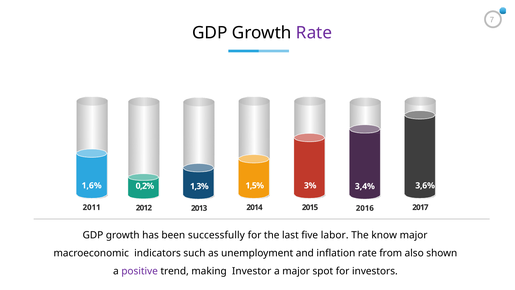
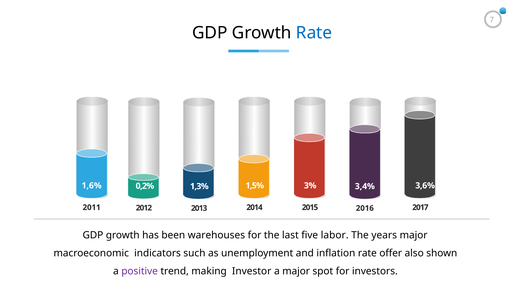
Rate at (314, 33) colour: purple -> blue
successfully: successfully -> warehouses
know: know -> years
from: from -> offer
